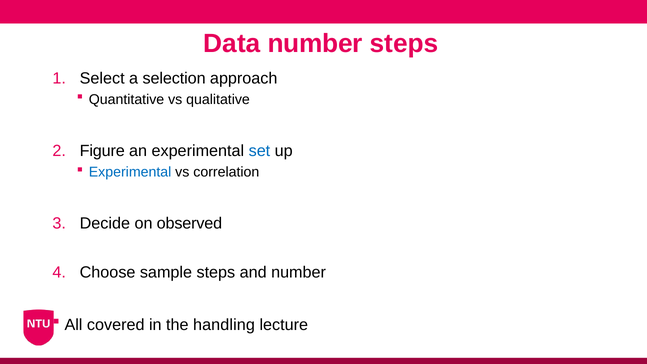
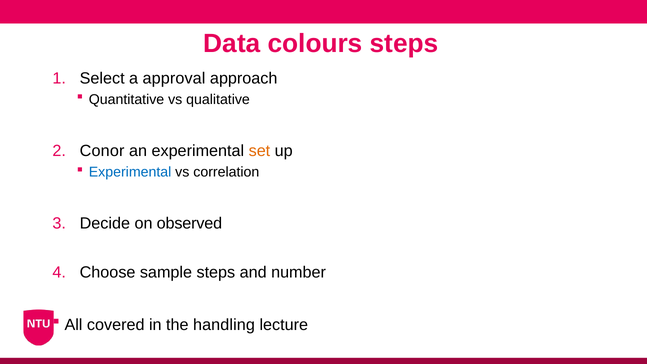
Data number: number -> colours
selection: selection -> approval
Figure: Figure -> Conor
set colour: blue -> orange
